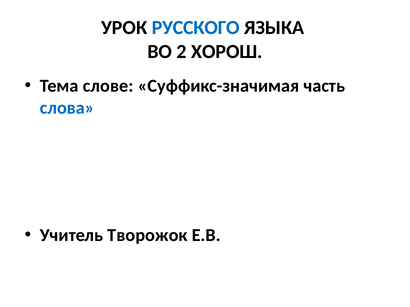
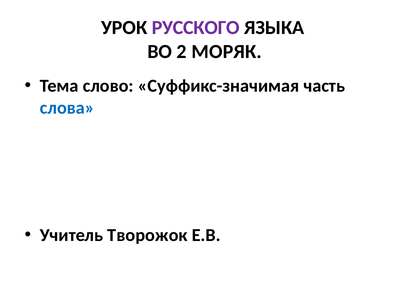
РУССКОГО colour: blue -> purple
ХОРОШ: ХОРОШ -> МОРЯК
слове: слове -> слово
